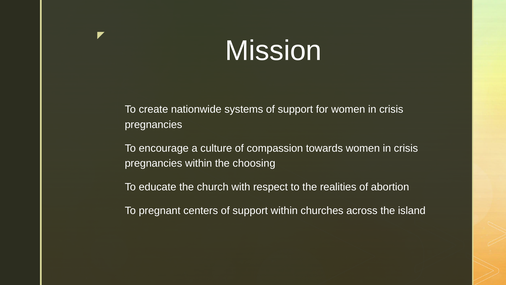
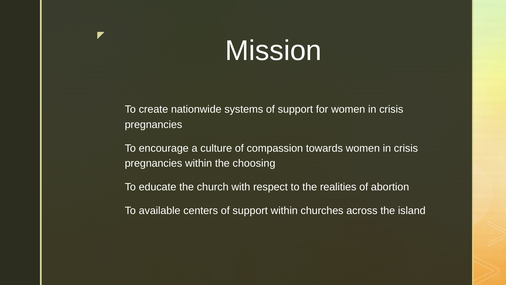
pregnant: pregnant -> available
